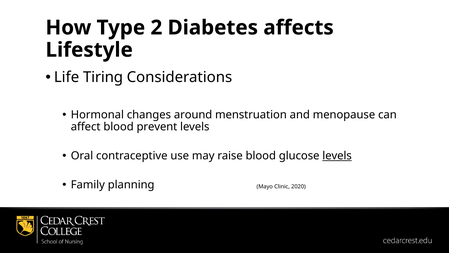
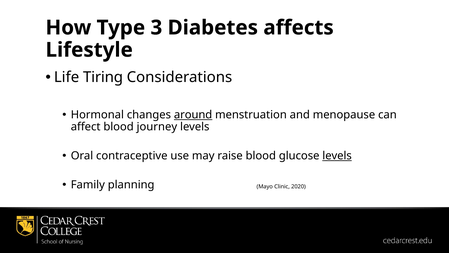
2: 2 -> 3
around underline: none -> present
prevent: prevent -> journey
